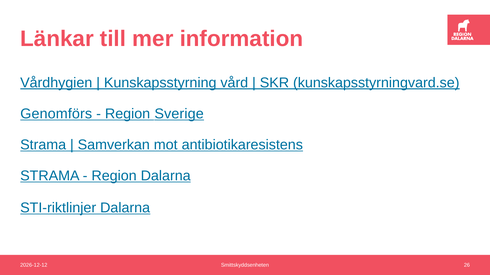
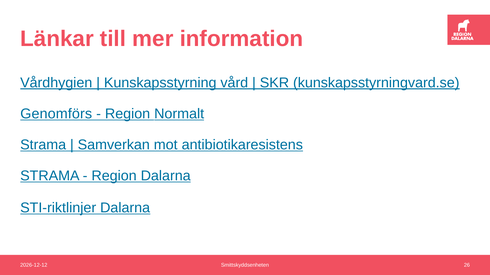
Sverige: Sverige -> Normalt
